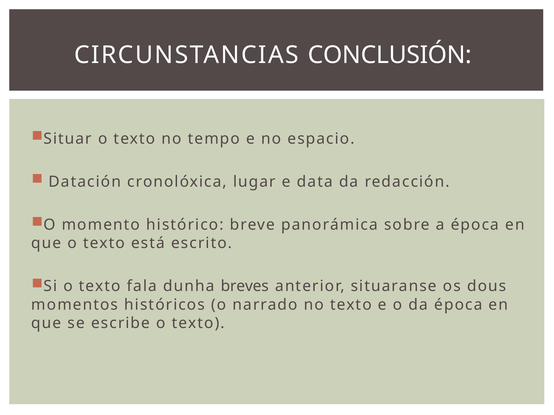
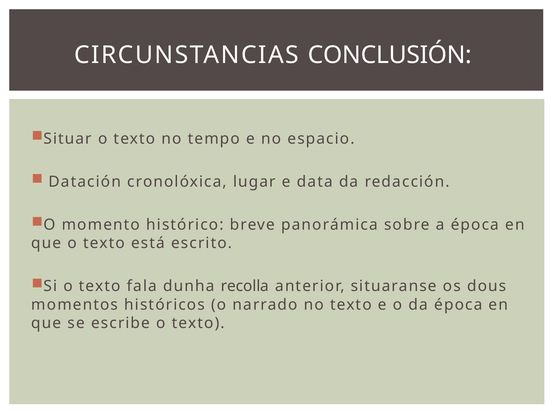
breves: breves -> recolla
